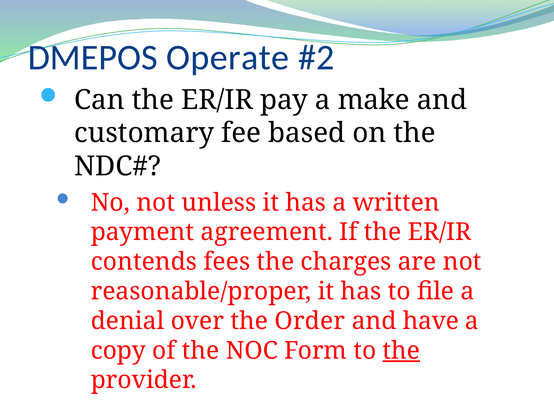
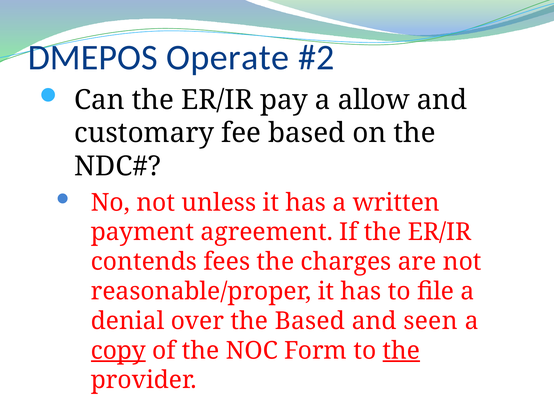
make: make -> allow
the Order: Order -> Based
have: have -> seen
copy underline: none -> present
